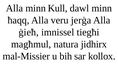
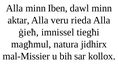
Kull: Kull -> Iben
ħaqq: ħaqq -> aktar
jerġa: jerġa -> rieda
